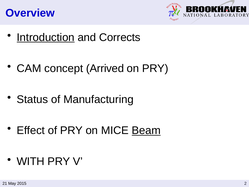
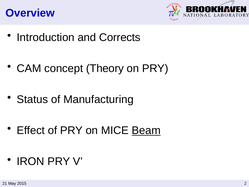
Introduction underline: present -> none
Arrived: Arrived -> Theory
WITH: WITH -> IRON
